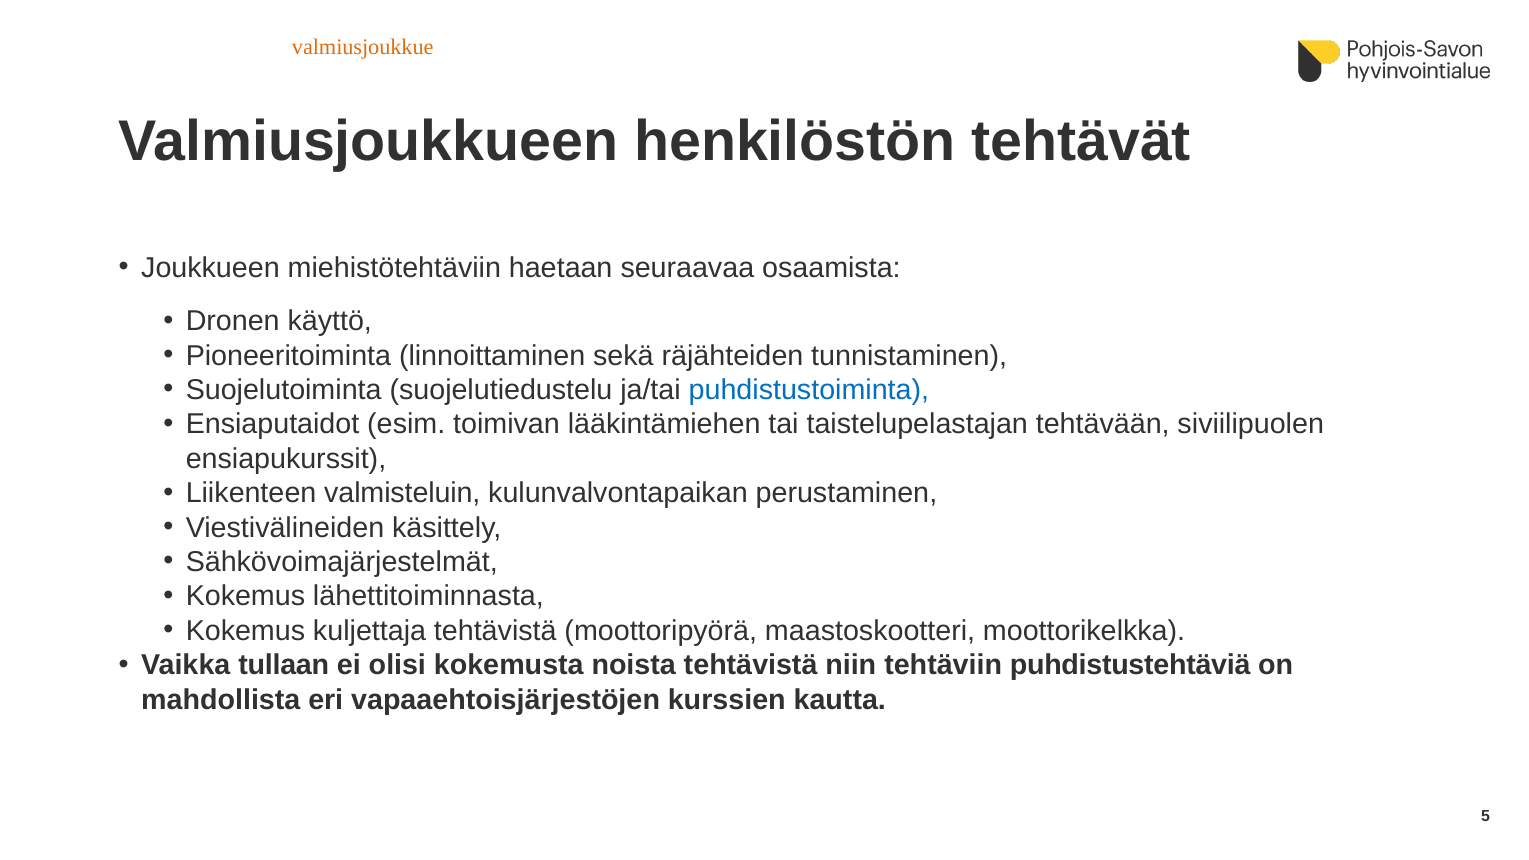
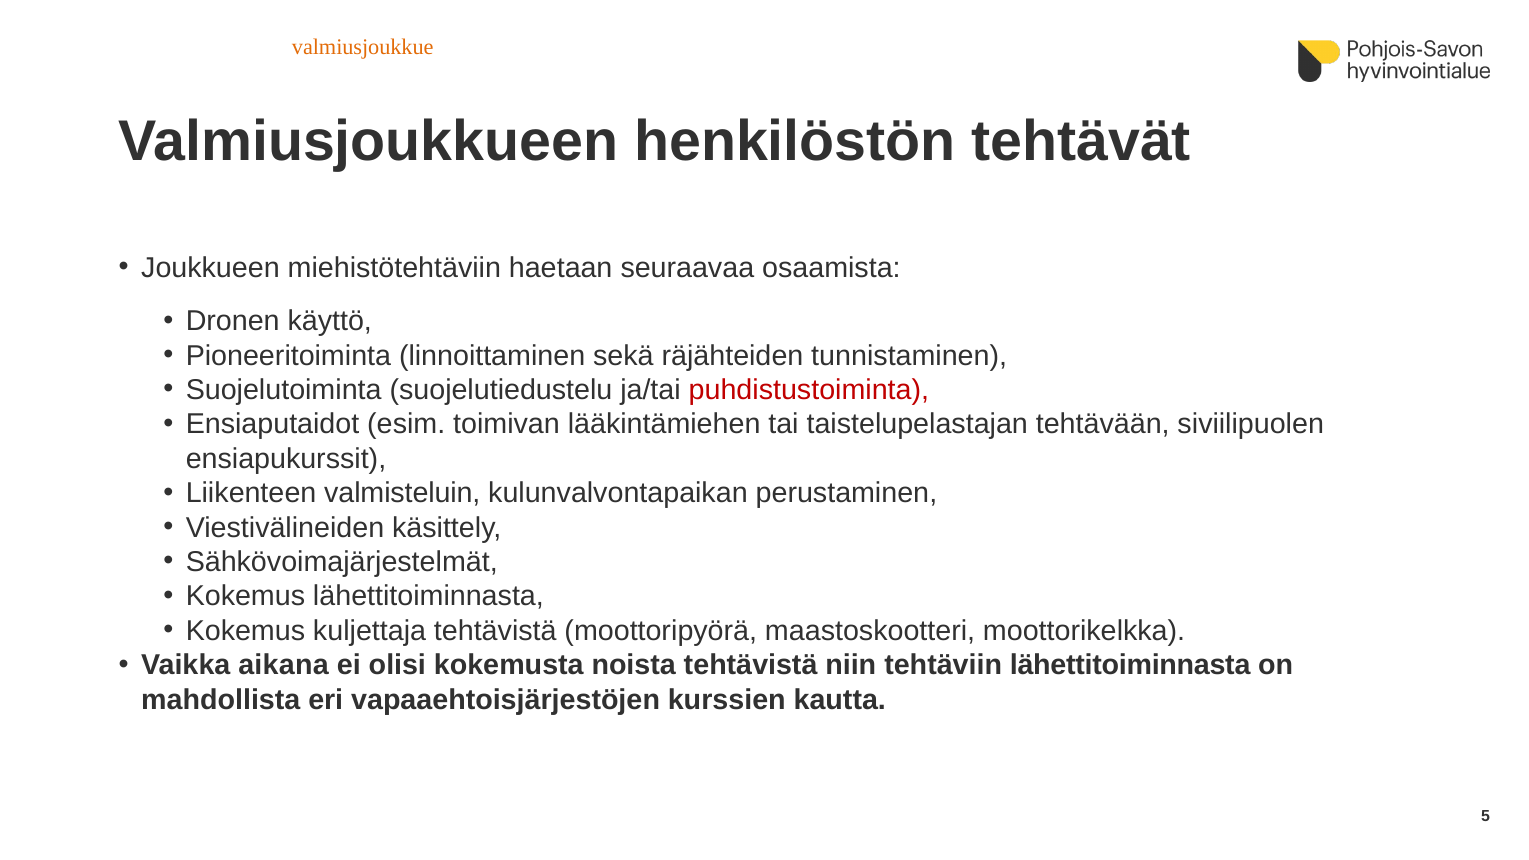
puhdistustoiminta colour: blue -> red
tullaan: tullaan -> aikana
tehtäviin puhdistustehtäviä: puhdistustehtäviä -> lähettitoiminnasta
